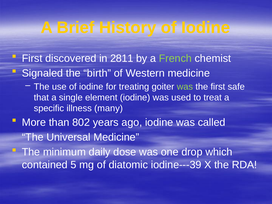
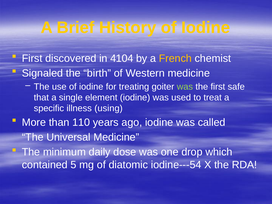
2811: 2811 -> 4104
French colour: light green -> yellow
many: many -> using
802: 802 -> 110
iodine---39: iodine---39 -> iodine---54
